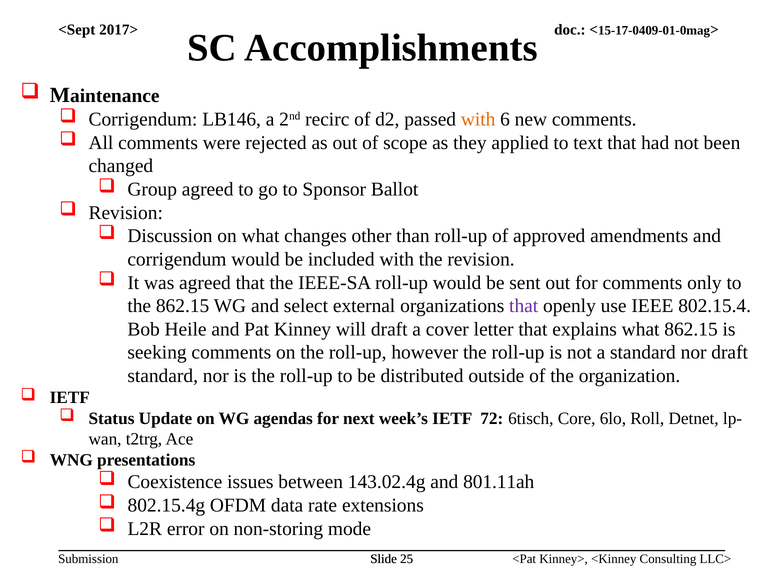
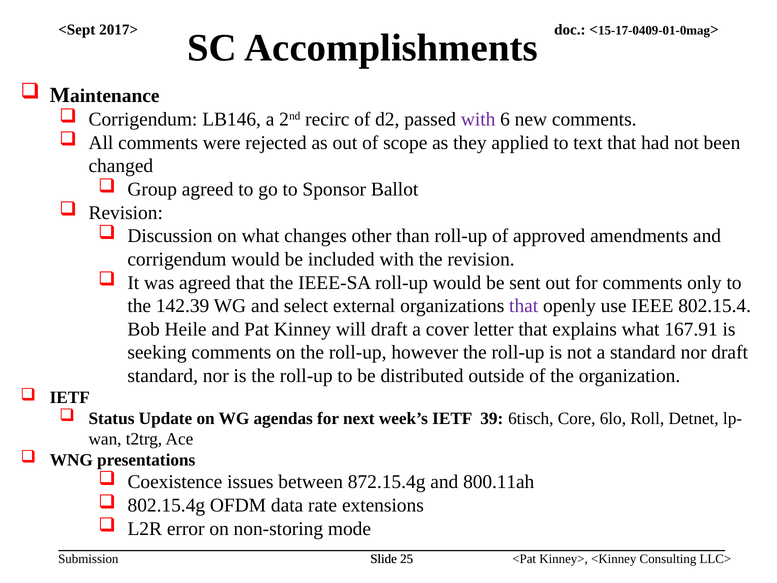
with at (478, 119) colour: orange -> purple
the 862.15: 862.15 -> 142.39
what 862.15: 862.15 -> 167.91
72: 72 -> 39
143.02.4g: 143.02.4g -> 872.15.4g
801.11ah: 801.11ah -> 800.11ah
